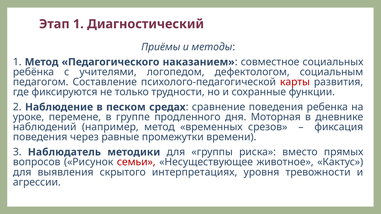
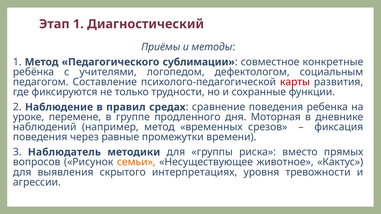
наказанием: наказанием -> сублимации
социальных: социальных -> конкретные
песком: песком -> правил
семьи colour: red -> orange
